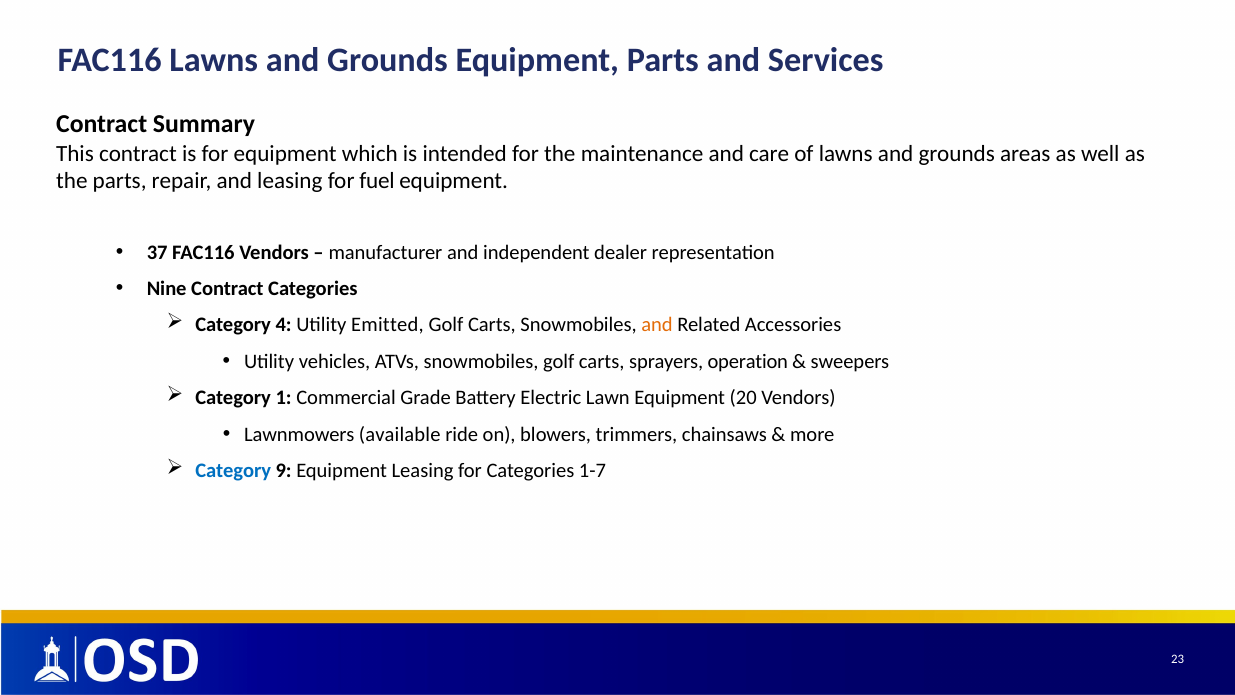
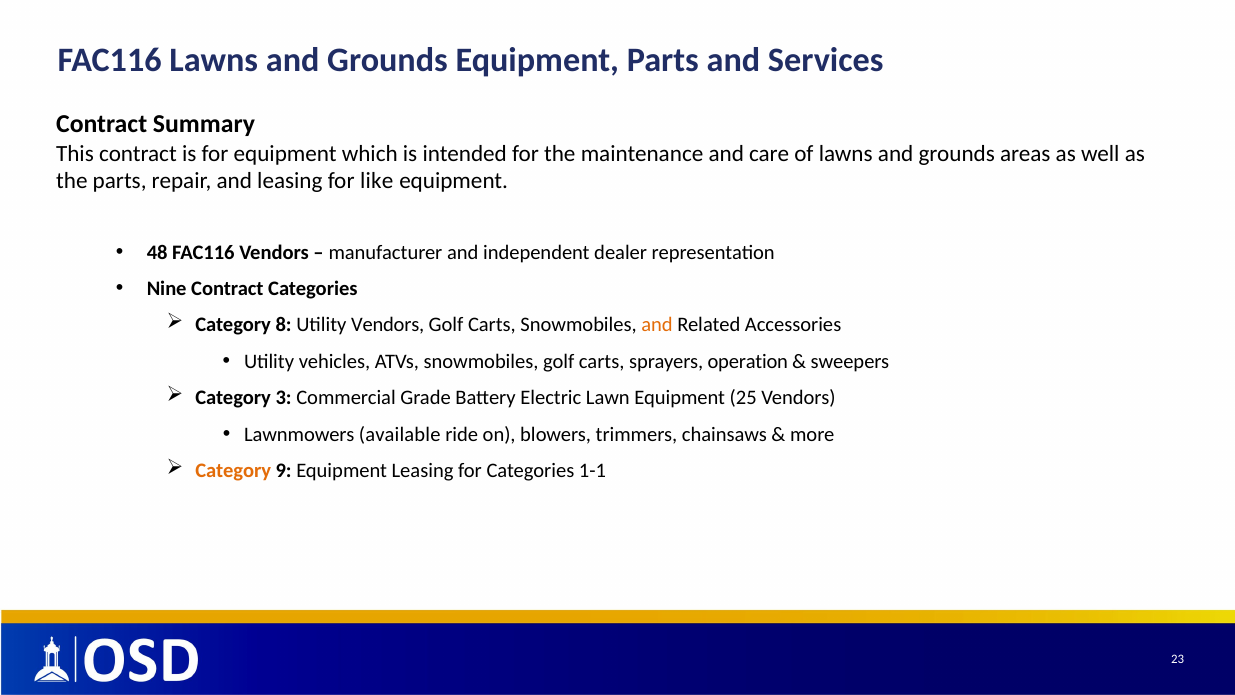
fuel: fuel -> like
37: 37 -> 48
4: 4 -> 8
Utility Emitted: Emitted -> Vendors
1: 1 -> 3
20: 20 -> 25
Category at (233, 471) colour: blue -> orange
1-7: 1-7 -> 1-1
